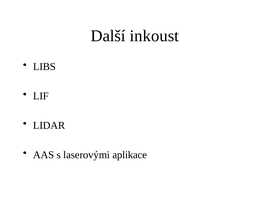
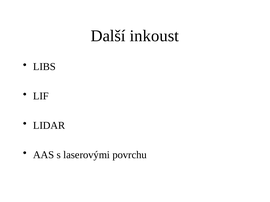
aplikace: aplikace -> povrchu
